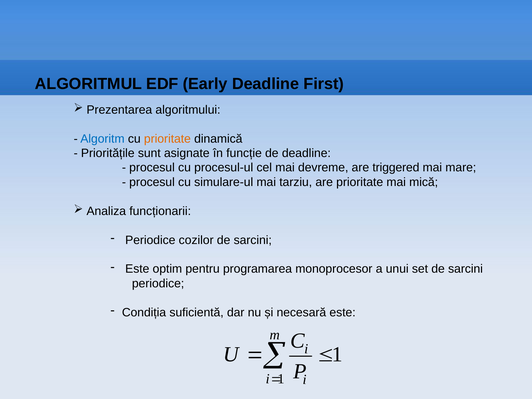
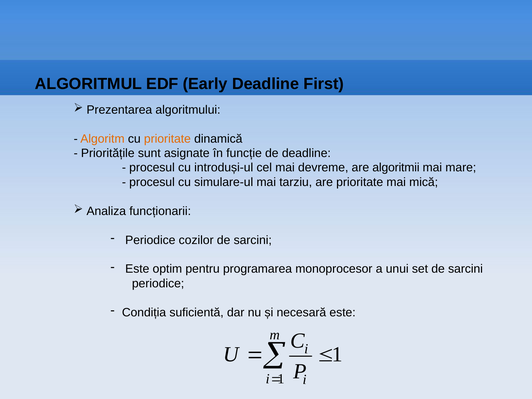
Algoritm colour: blue -> orange
procesul-ul: procesul-ul -> introduși-ul
triggered: triggered -> algoritmii
